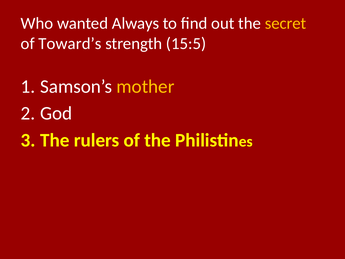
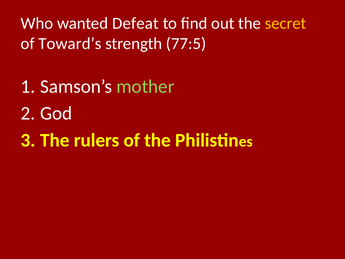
Always: Always -> Defeat
15:5: 15:5 -> 77:5
mother colour: yellow -> light green
